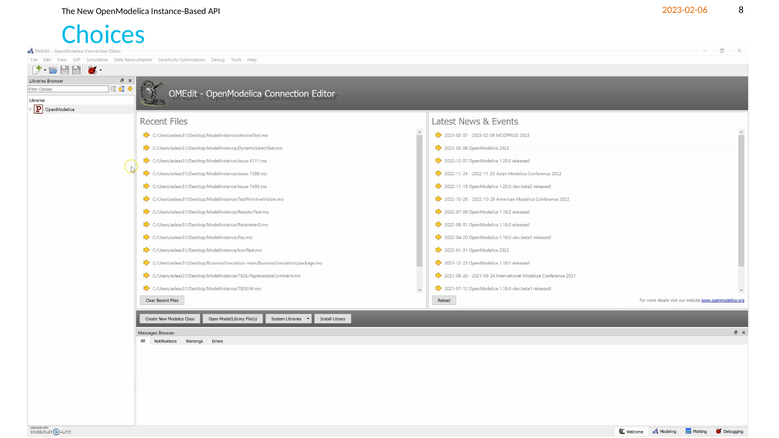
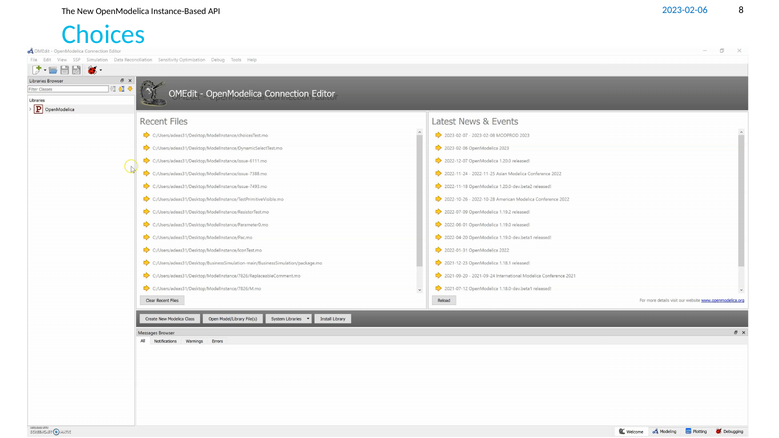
2023-02-06 colour: orange -> blue
